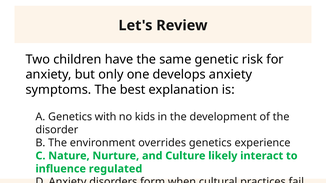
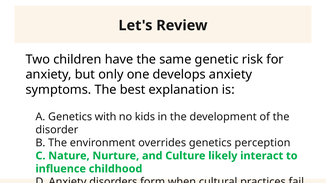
experience: experience -> perception
regulated: regulated -> childhood
